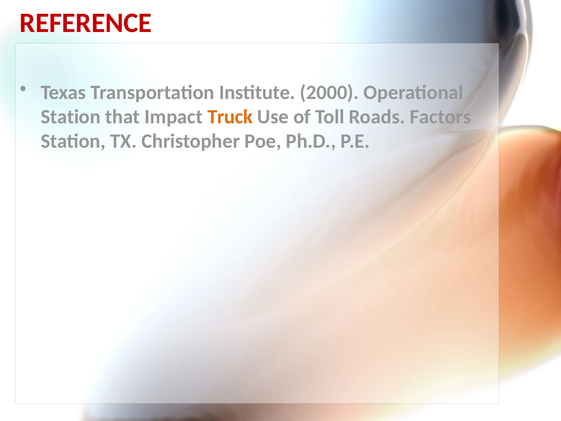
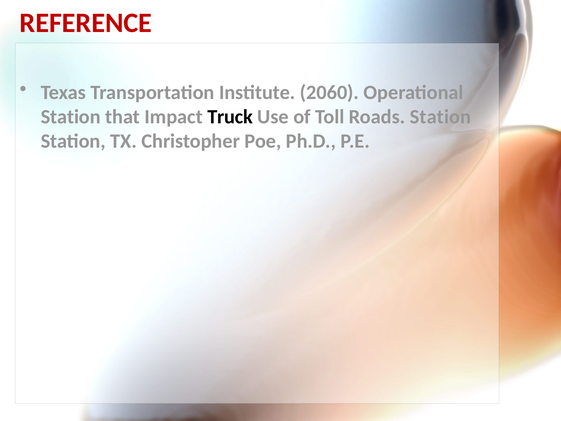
2000: 2000 -> 2060
Truck colour: orange -> black
Roads Factors: Factors -> Station
